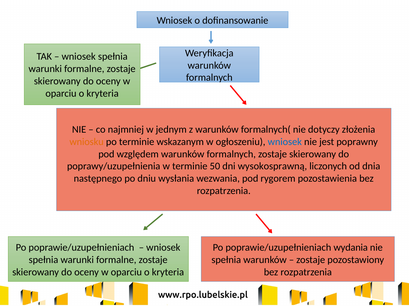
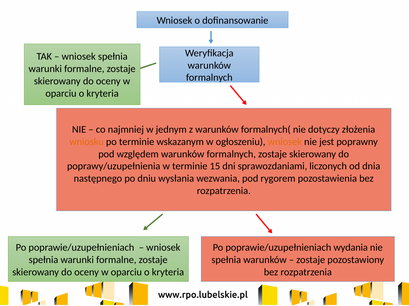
wniosek at (285, 142) colour: blue -> orange
50: 50 -> 15
wysokosprawną: wysokosprawną -> sprawozdaniami
